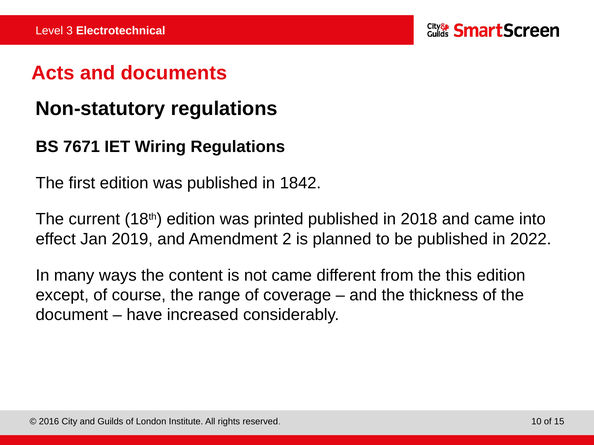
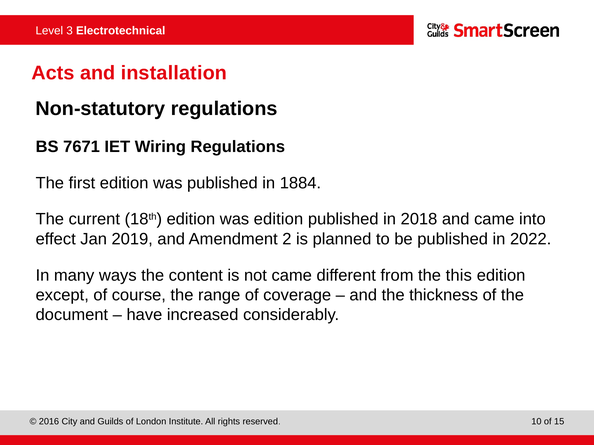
documents: documents -> installation
1842: 1842 -> 1884
was printed: printed -> edition
